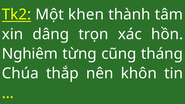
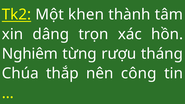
cũng: cũng -> rượu
khôn: khôn -> công
